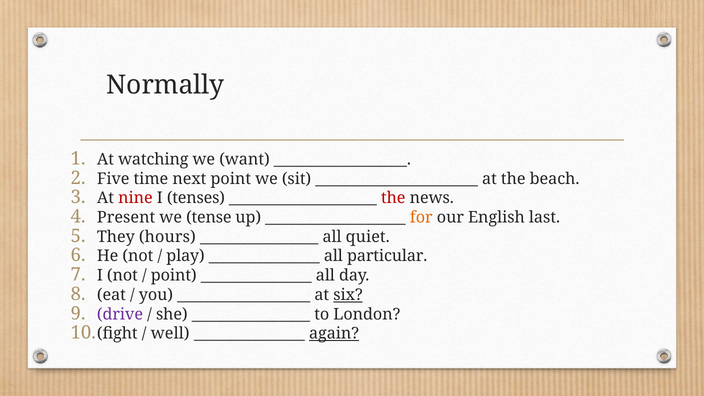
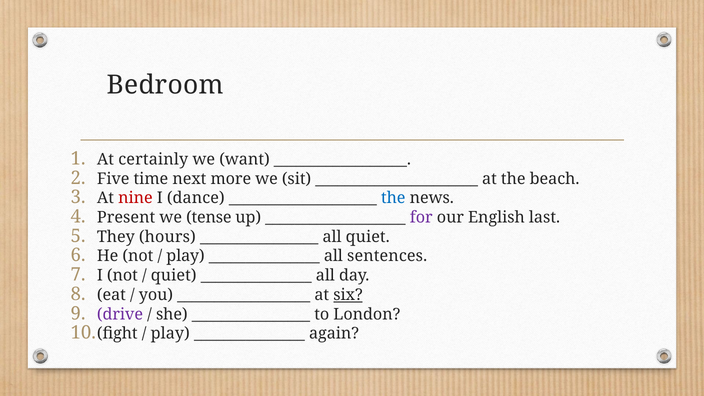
Normally: Normally -> Bedroom
watching: watching -> certainly
next point: point -> more
tenses: tenses -> dance
the at (393, 198) colour: red -> blue
for colour: orange -> purple
particular: particular -> sentences
point at (174, 275): point -> quiet
well at (170, 334): well -> play
again underline: present -> none
